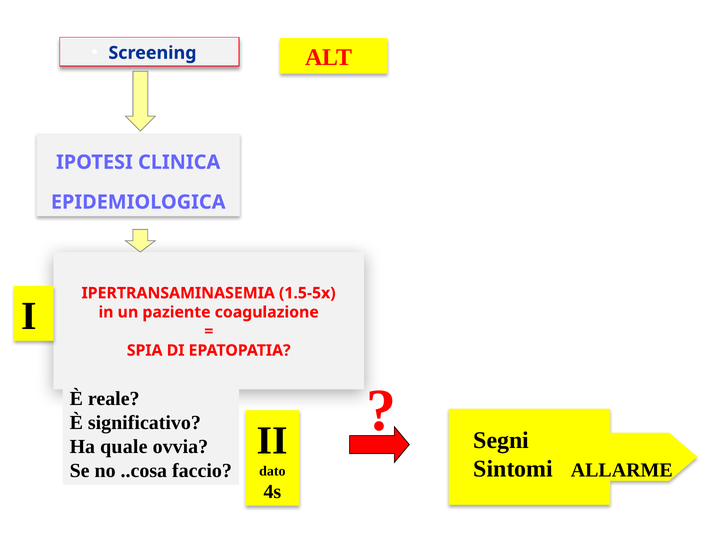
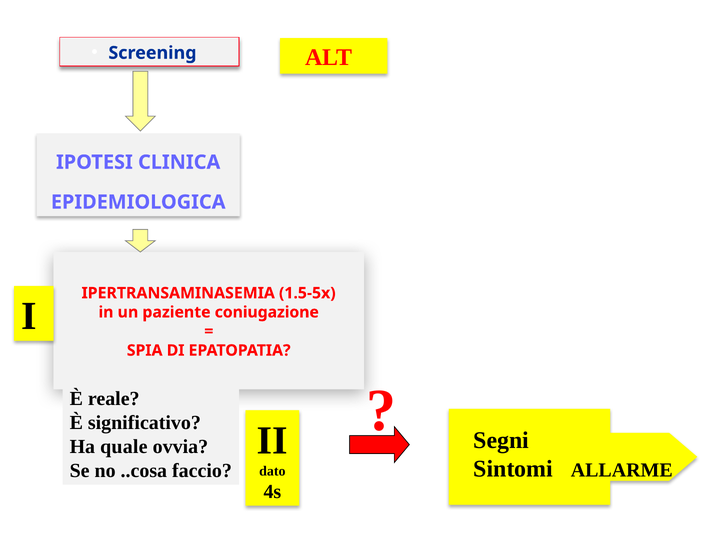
coagulazione: coagulazione -> coniugazione
